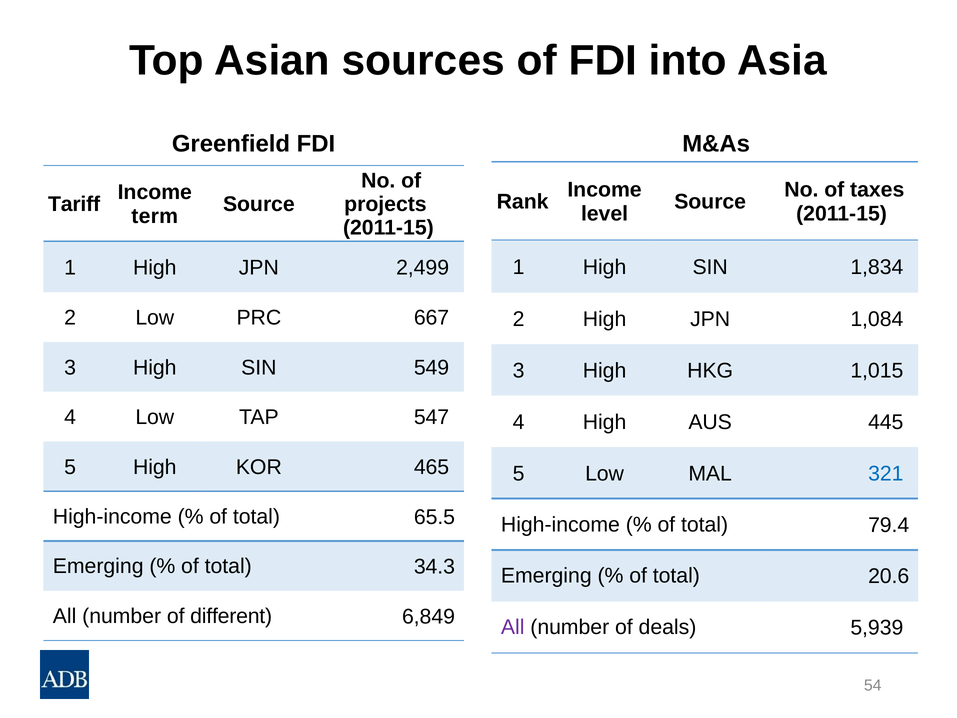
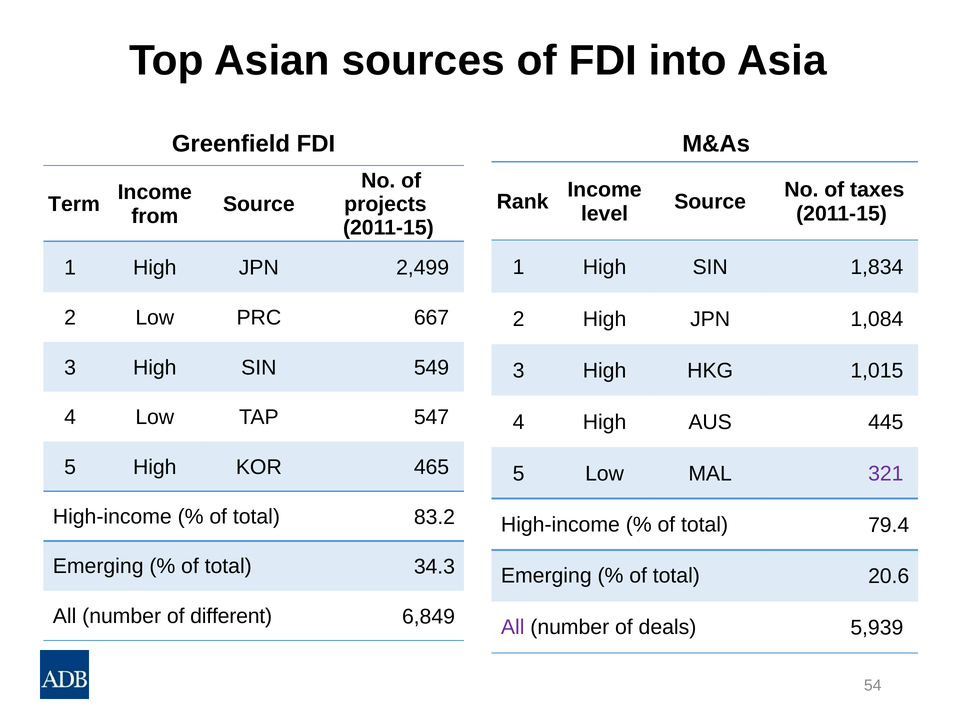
Tariff: Tariff -> Term
term: term -> from
321 colour: blue -> purple
65.5: 65.5 -> 83.2
